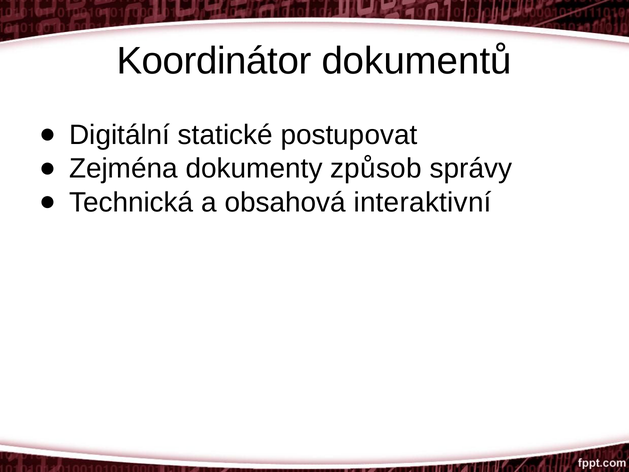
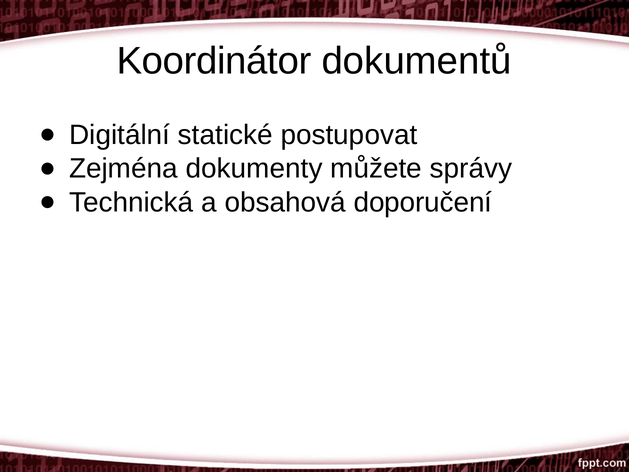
způsob: způsob -> můžete
interaktivní: interaktivní -> doporučení
